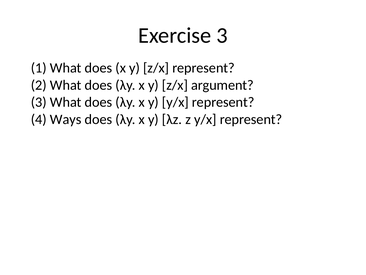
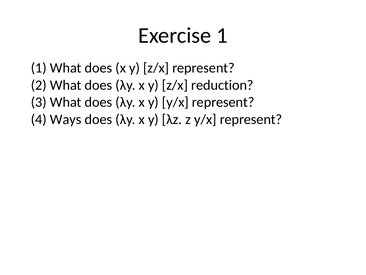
Exercise 3: 3 -> 1
argument: argument -> reduction
